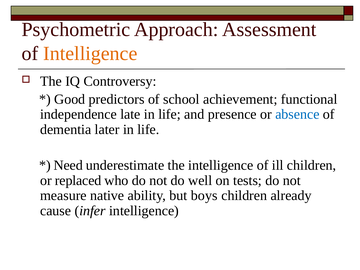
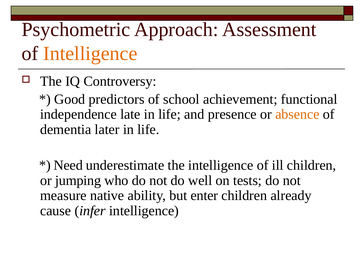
absence colour: blue -> orange
replaced: replaced -> jumping
boys: boys -> enter
